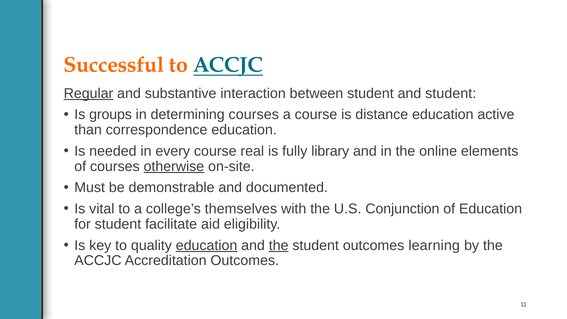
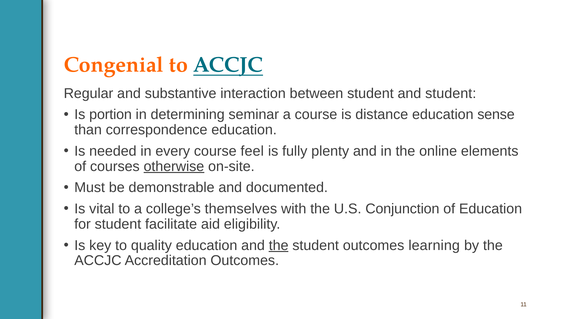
Successful: Successful -> Congenial
Regular underline: present -> none
groups: groups -> portion
determining courses: courses -> seminar
active: active -> sense
real: real -> feel
library: library -> plenty
education at (207, 245) underline: present -> none
